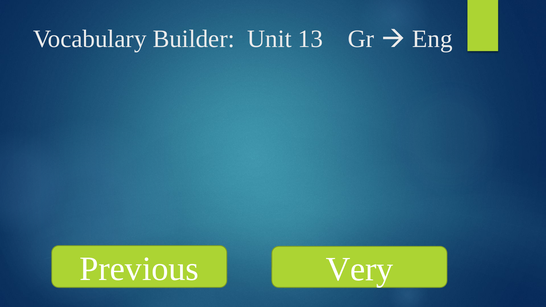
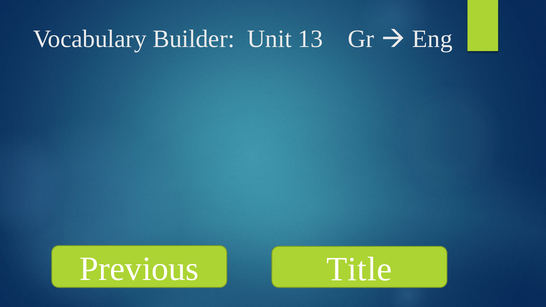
Very: Very -> Title
